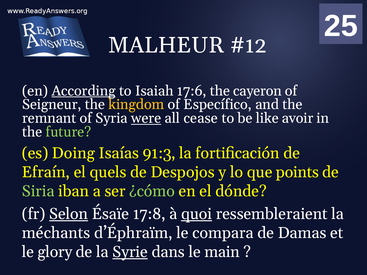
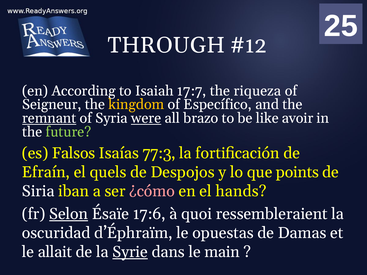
MALHEUR: MALHEUR -> THROUGH
According underline: present -> none
17:6: 17:6 -> 17:7
cayeron: cayeron -> riqueza
remnant underline: none -> present
cease: cease -> brazo
Doing: Doing -> Falsos
91:3: 91:3 -> 77:3
Siria colour: light green -> white
¿cómo colour: light green -> pink
dónde: dónde -> hands
17:8: 17:8 -> 17:6
quoi underline: present -> none
méchants: méchants -> oscuridad
compara: compara -> opuestas
glory: glory -> allait
